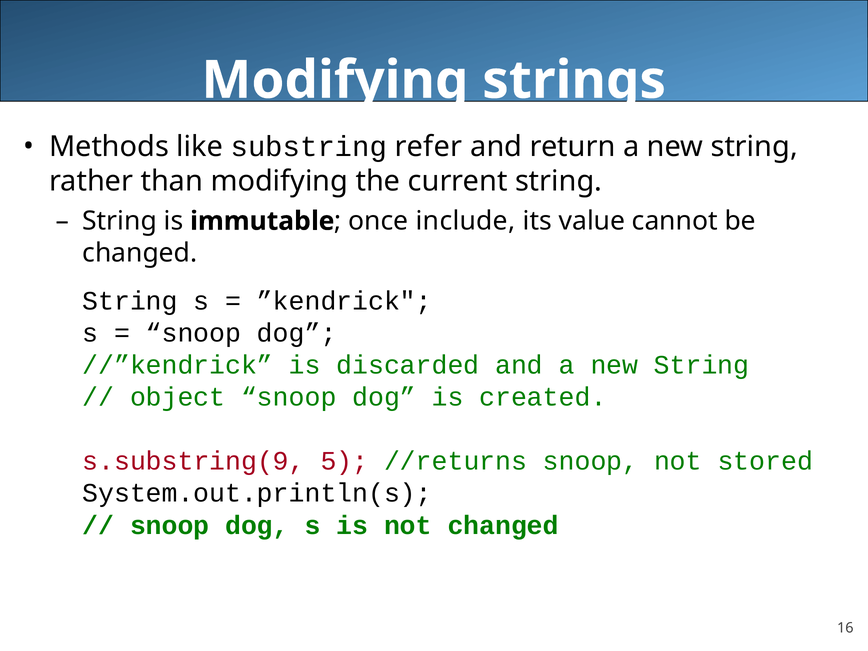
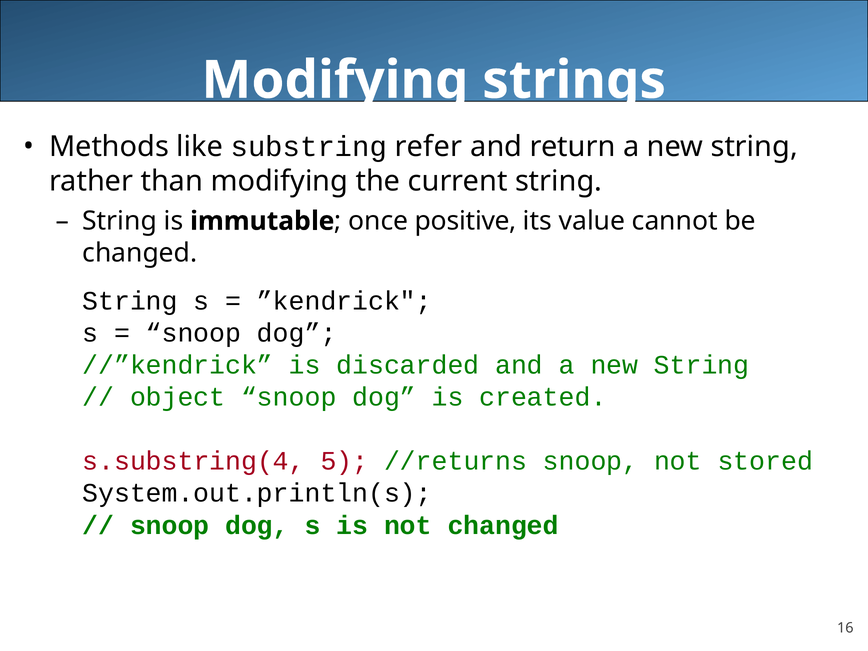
include: include -> positive
s.substring(9: s.substring(9 -> s.substring(4
